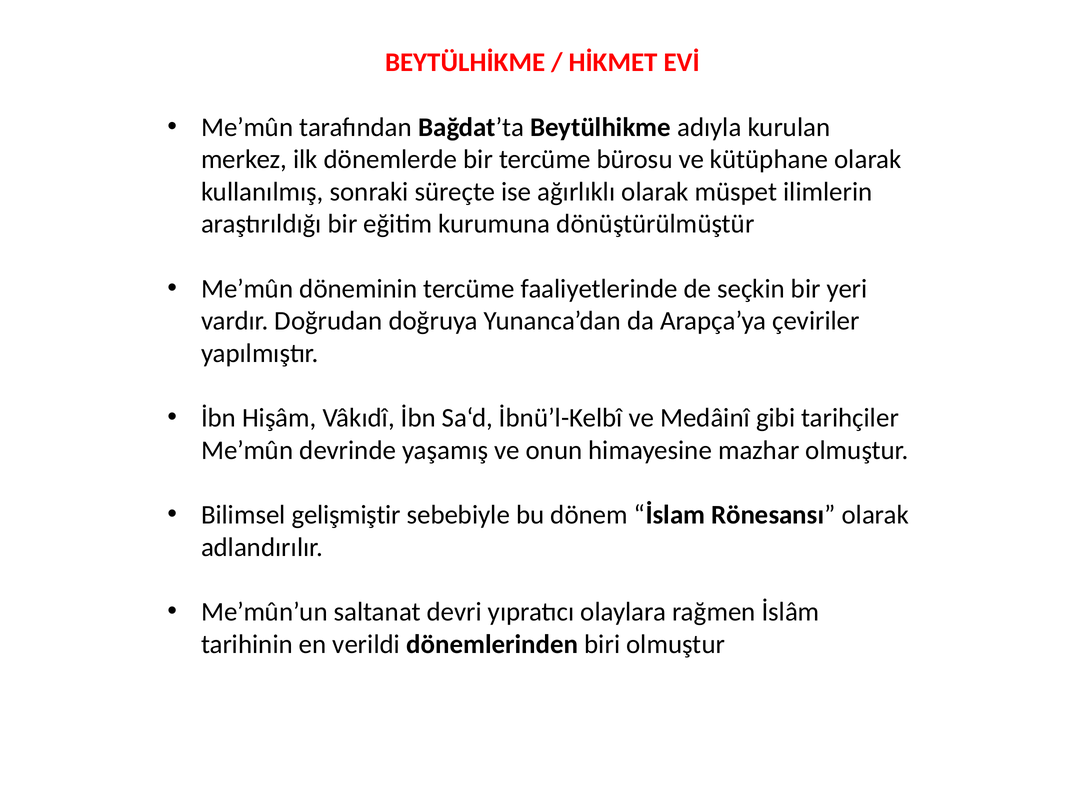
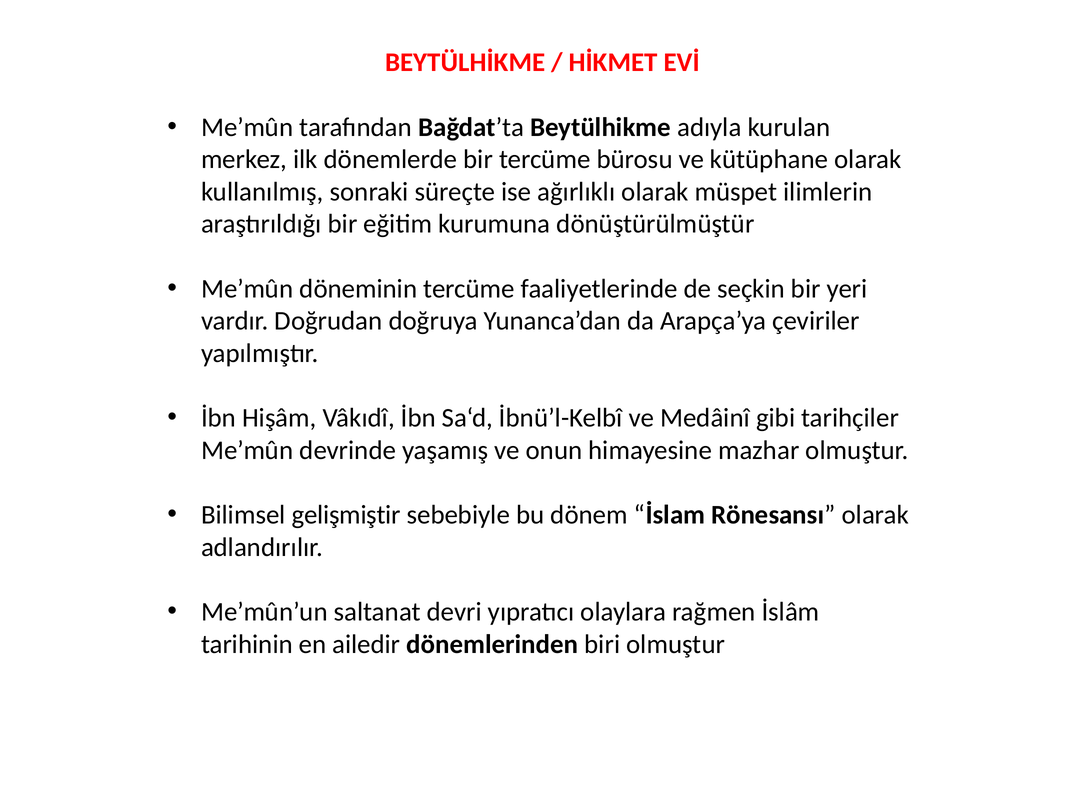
verildi: verildi -> ailedir
